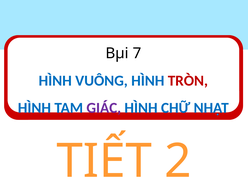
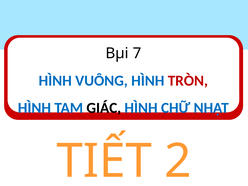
GIÁC colour: purple -> black
